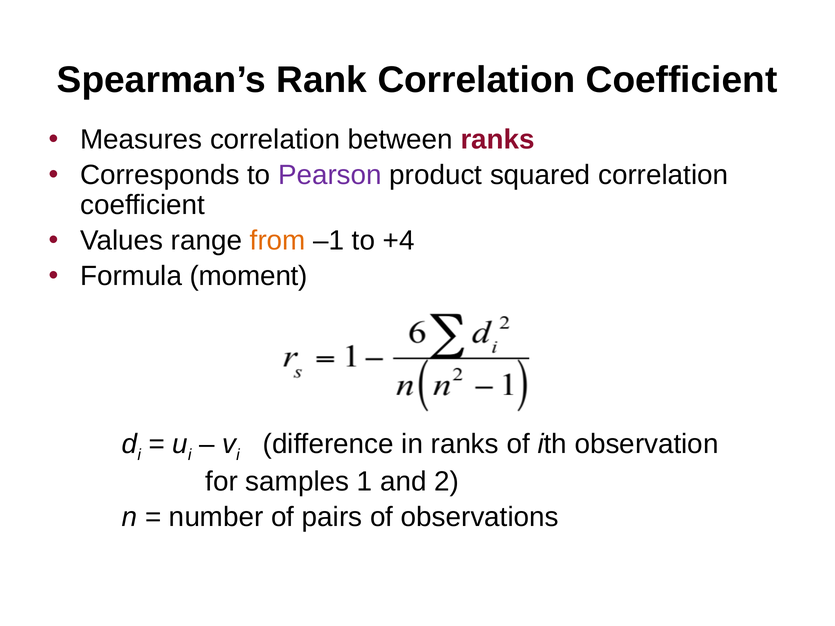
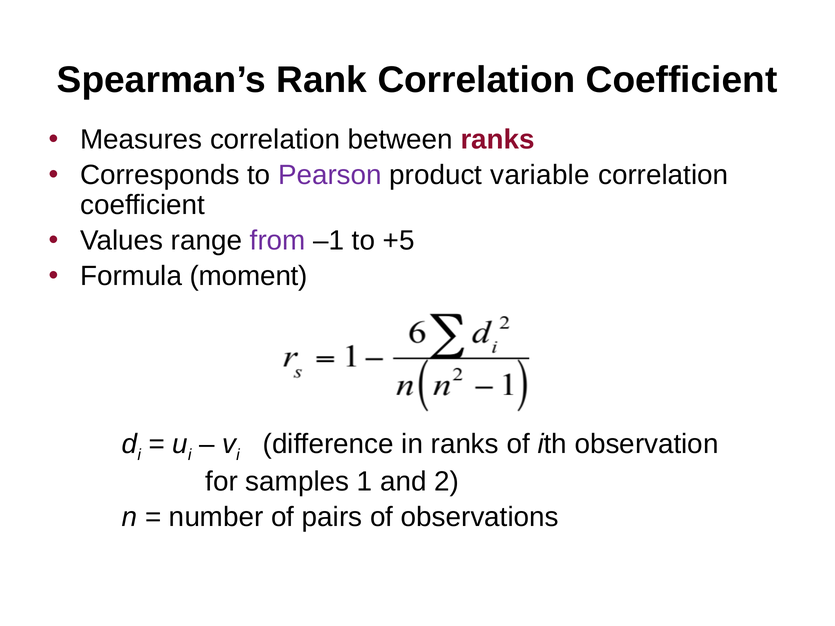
squared: squared -> variable
from colour: orange -> purple
+4: +4 -> +5
